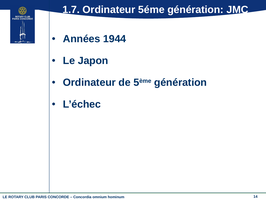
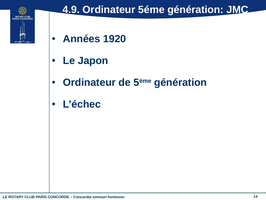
1.7: 1.7 -> 4.9
1944: 1944 -> 1920
